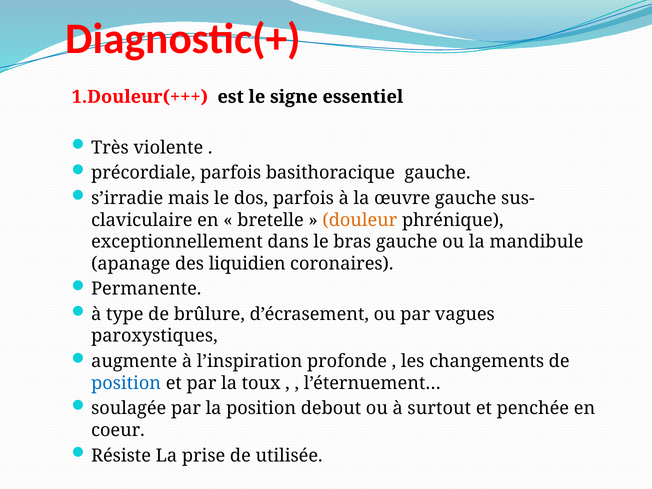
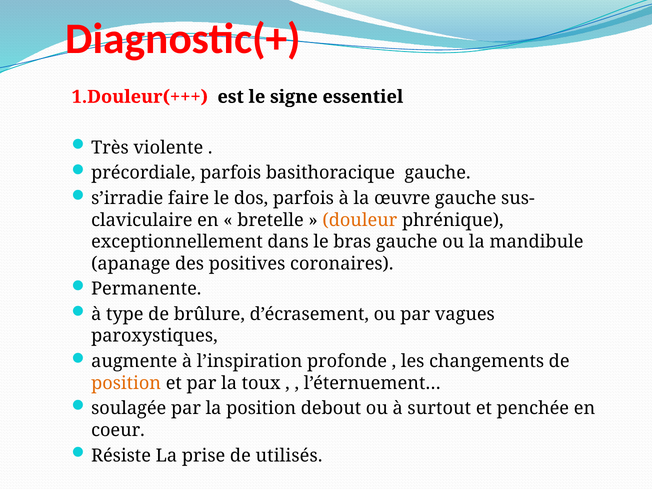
mais: mais -> faire
liquidien: liquidien -> positives
position at (126, 383) colour: blue -> orange
utilisée: utilisée -> utilisés
